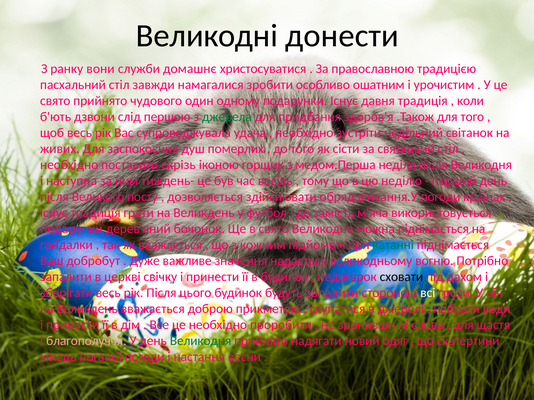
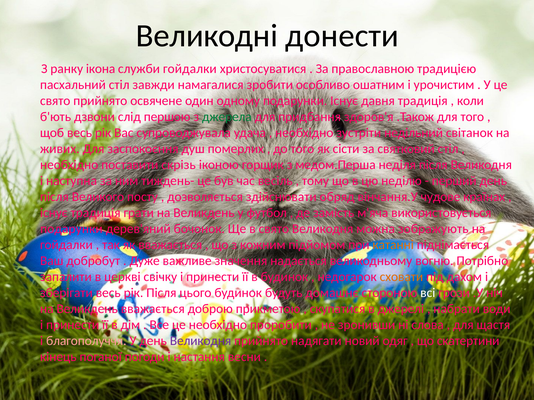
вони: вони -> ікона
служби домашнє: домашнє -> гойдалки
чудового: чудового -> освячене
вінчання.У погоди: погоди -> чудове
можна піднімається: піднімається -> зображують
катанні colour: green -> orange
сховати colour: black -> orange
будуть запалити: запалити -> домашнє
Великодня at (201, 341) colour: green -> purple
